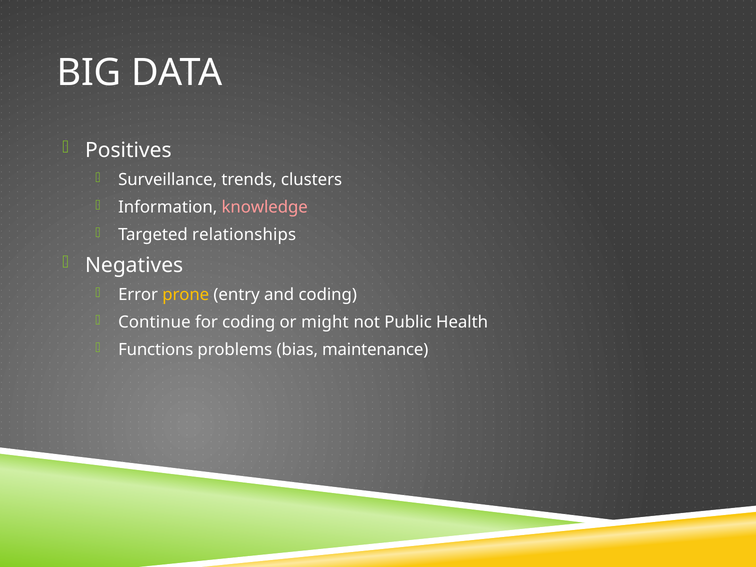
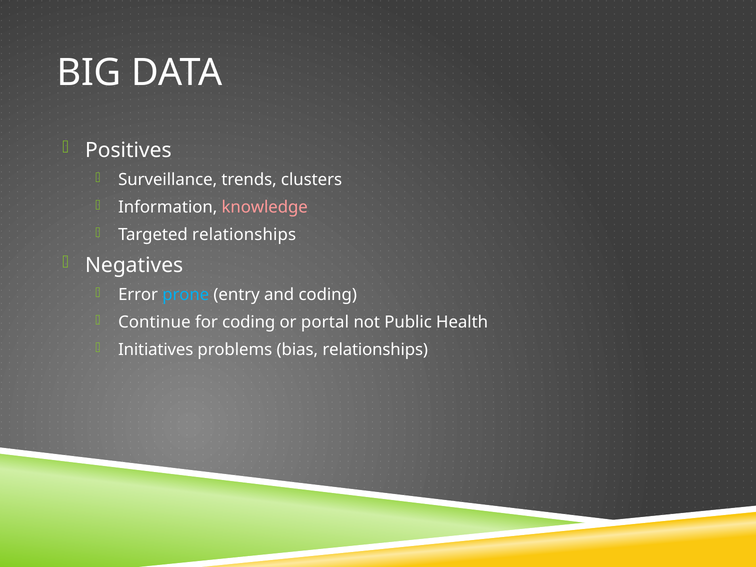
prone colour: yellow -> light blue
might: might -> portal
Functions: Functions -> Initiatives
bias maintenance: maintenance -> relationships
